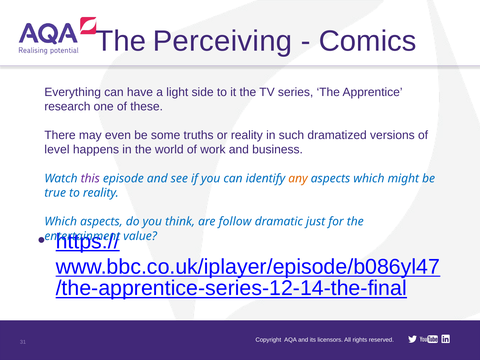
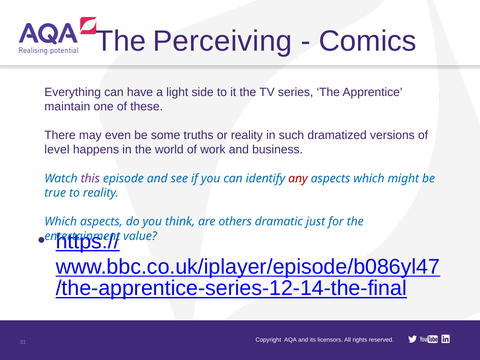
research: research -> maintain
any colour: orange -> red
follow: follow -> others
